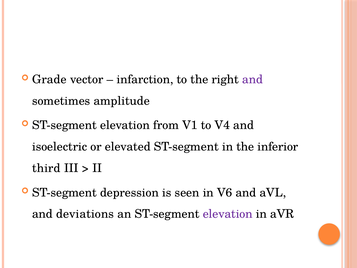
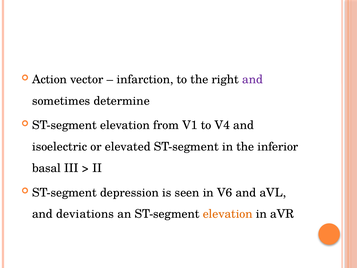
Grade: Grade -> Action
amplitude: amplitude -> determine
third: third -> basal
elevation at (228, 214) colour: purple -> orange
